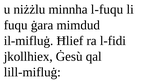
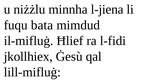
l-fuqu: l-fuqu -> l-jiena
ġara: ġara -> bata
